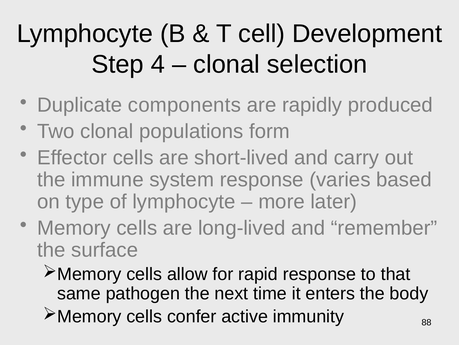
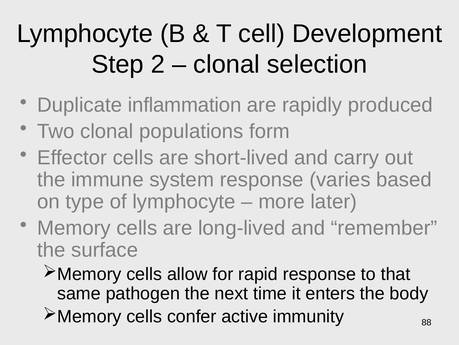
4: 4 -> 2
components: components -> inflammation
